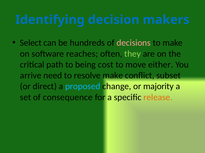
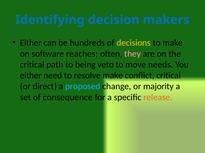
Select at (31, 43): Select -> Either
decisions colour: pink -> yellow
they colour: light green -> pink
cost: cost -> veto
either: either -> needs
arrive at (31, 76): arrive -> either
conflict subset: subset -> critical
